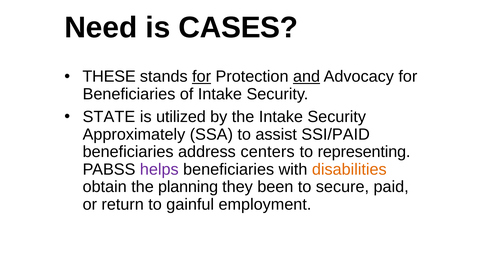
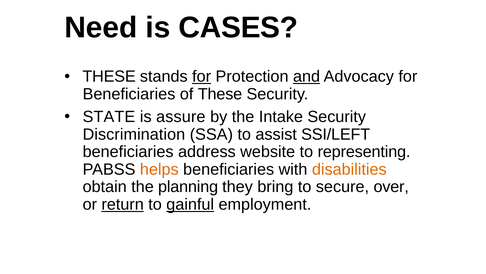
of Intake: Intake -> These
utilized: utilized -> assure
Approximately: Approximately -> Discrimination
SSI/PAID: SSI/PAID -> SSI/LEFT
centers: centers -> website
helps colour: purple -> orange
been: been -> bring
paid: paid -> over
return underline: none -> present
gainful underline: none -> present
